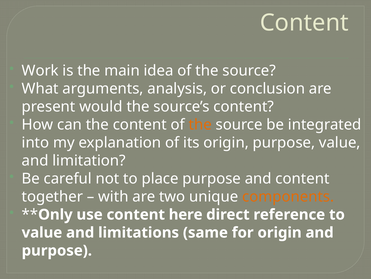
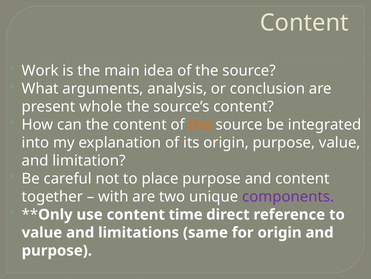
would: would -> whole
components colour: orange -> purple
here: here -> time
